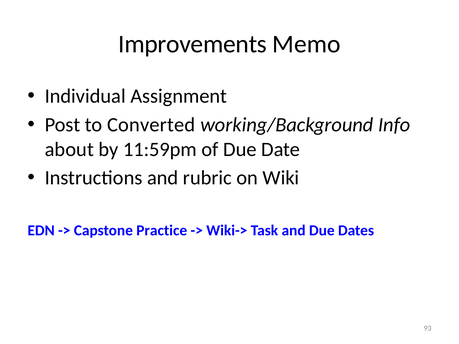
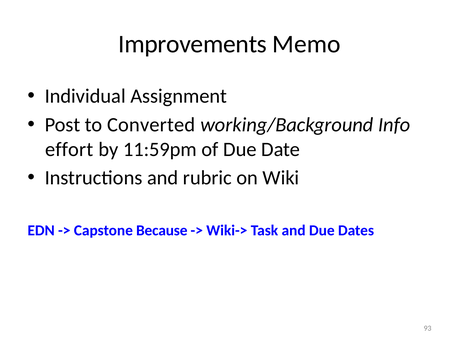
about: about -> effort
Practice: Practice -> Because
